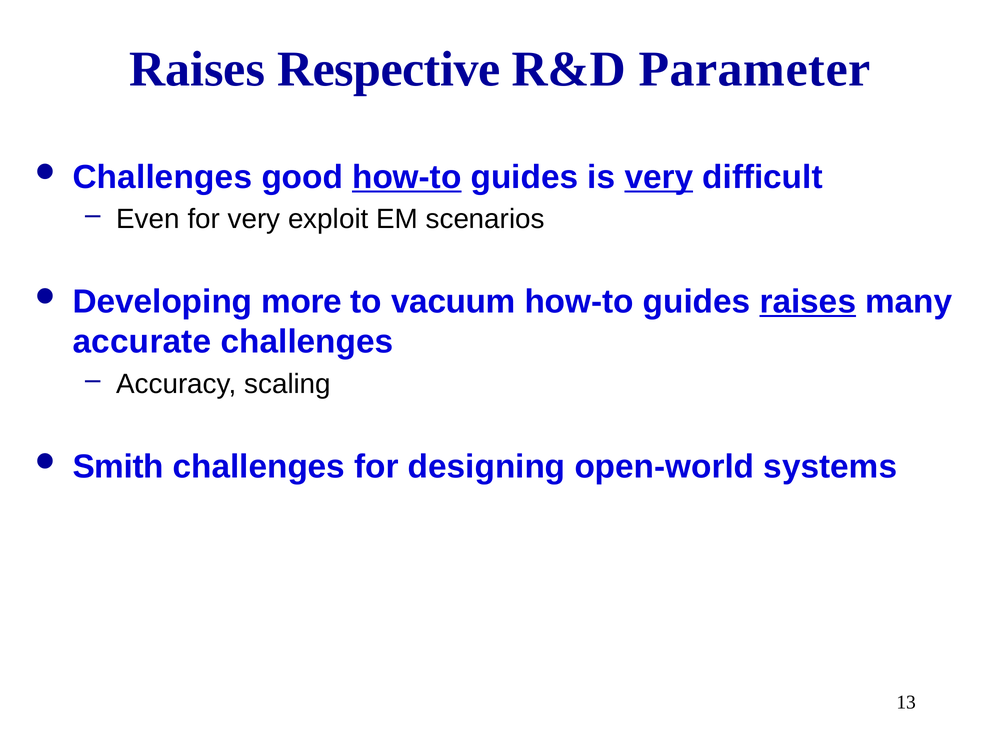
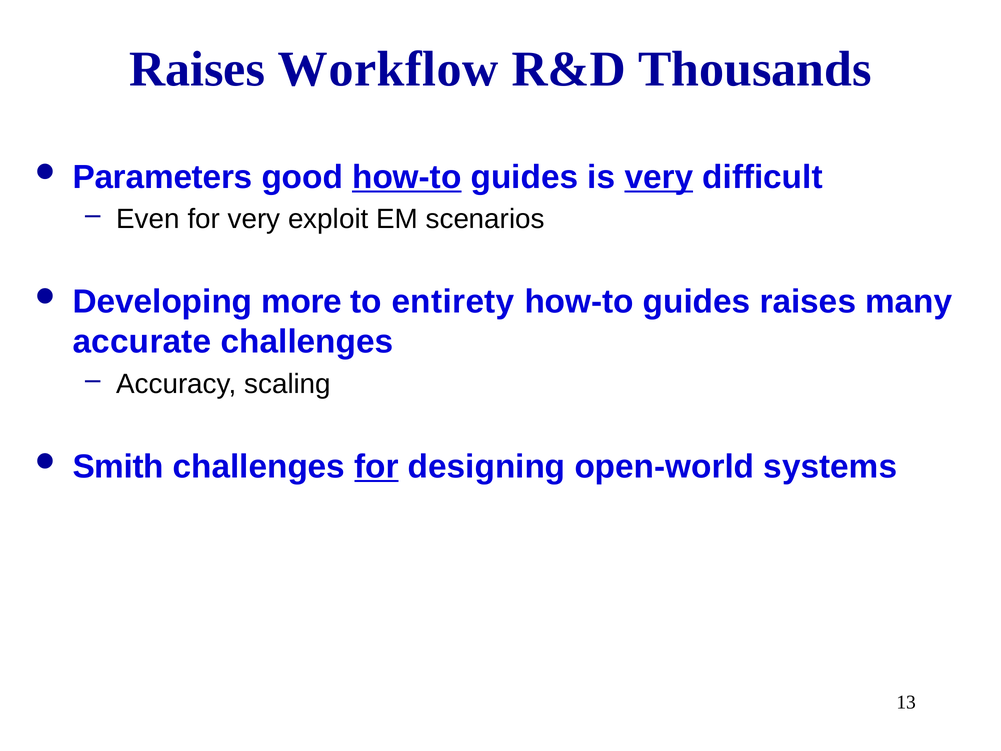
Respective: Respective -> Workflow
Parameter: Parameter -> Thousands
Challenges at (162, 177): Challenges -> Parameters
vacuum: vacuum -> entirety
raises at (808, 302) underline: present -> none
for at (376, 466) underline: none -> present
